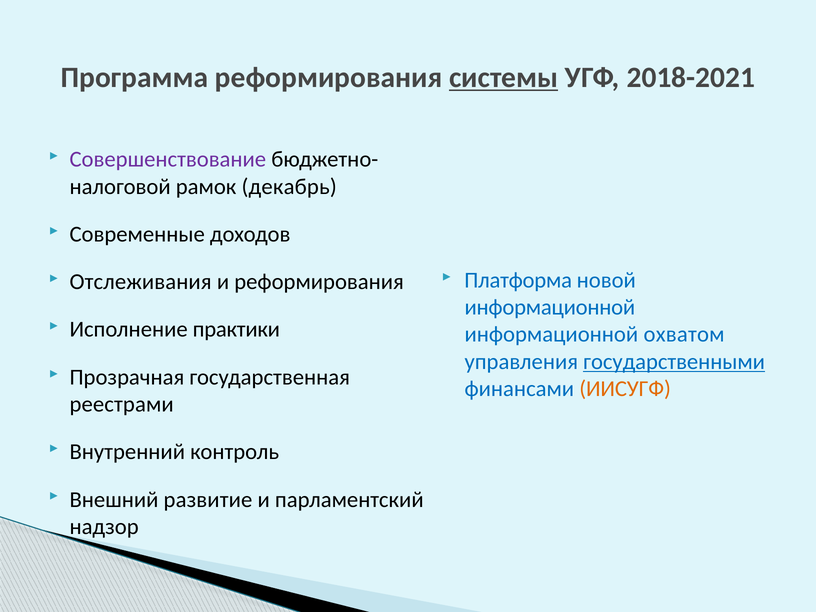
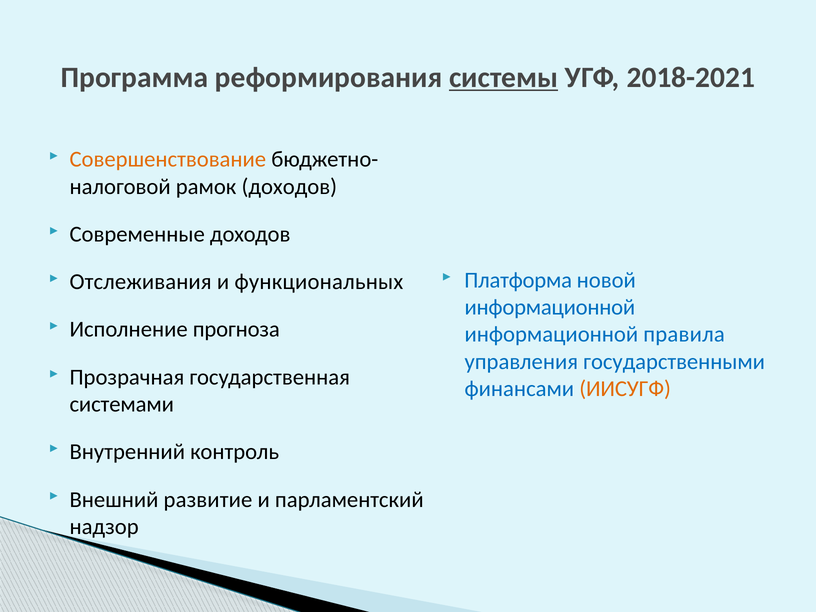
Совершенствование colour: purple -> orange
рамок декабрь: декабрь -> доходов
и реформирования: реформирования -> функциональных
практики: практики -> прогноза
охватом: охватом -> правила
государственными underline: present -> none
реестрами: реестрами -> системами
